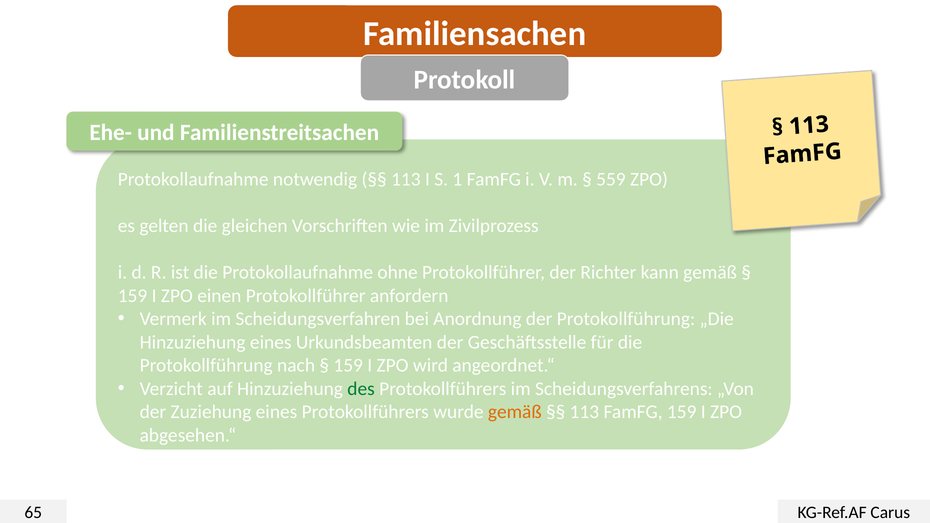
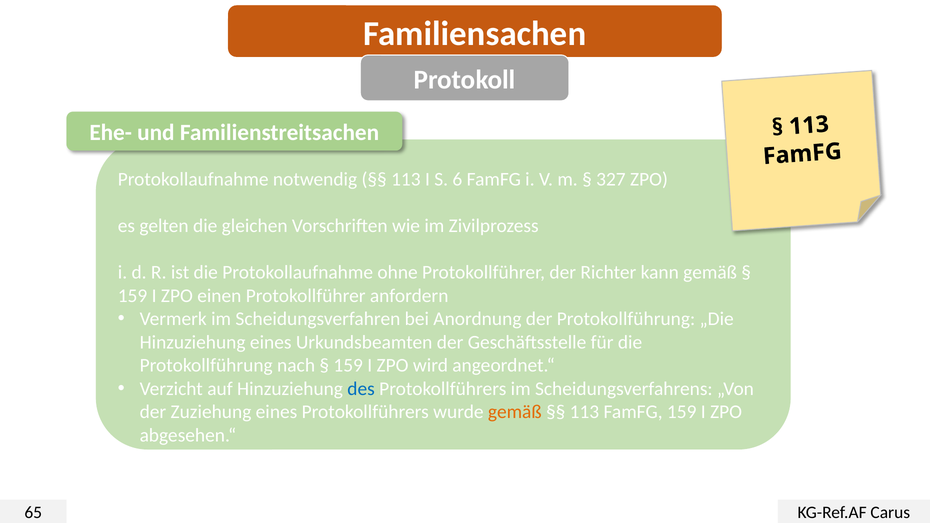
1: 1 -> 6
559: 559 -> 327
des colour: green -> blue
